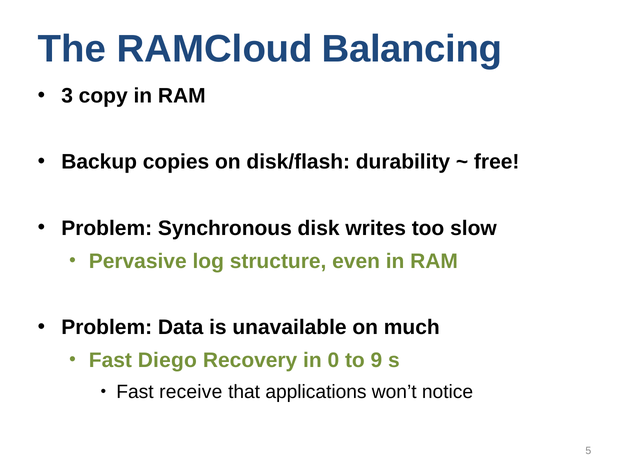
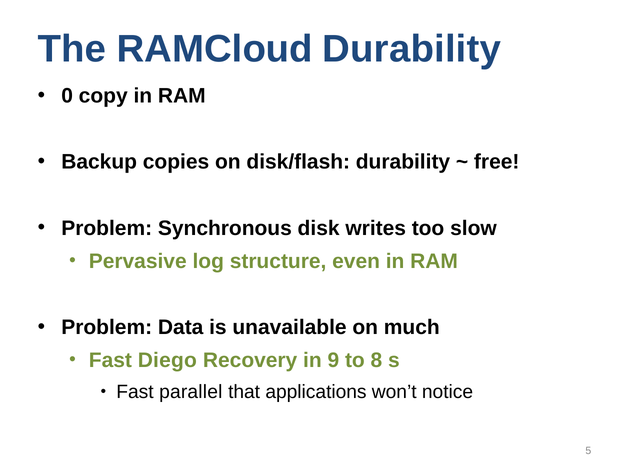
RAMCloud Balancing: Balancing -> Durability
3: 3 -> 0
0: 0 -> 9
9: 9 -> 8
receive: receive -> parallel
